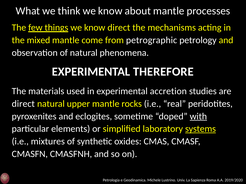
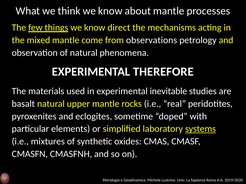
petrographic: petrographic -> observations
accretion: accretion -> inevitable
direct at (23, 104): direct -> basalt
with underline: present -> none
